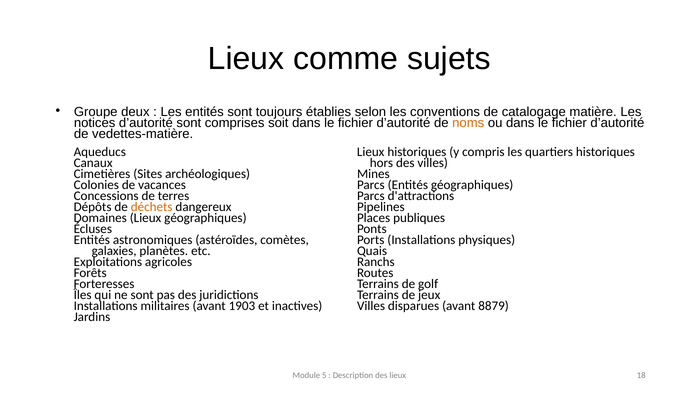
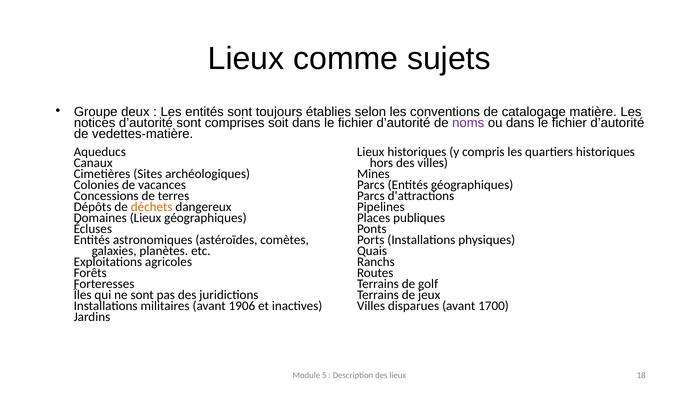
noms colour: orange -> purple
1903: 1903 -> 1906
8879: 8879 -> 1700
